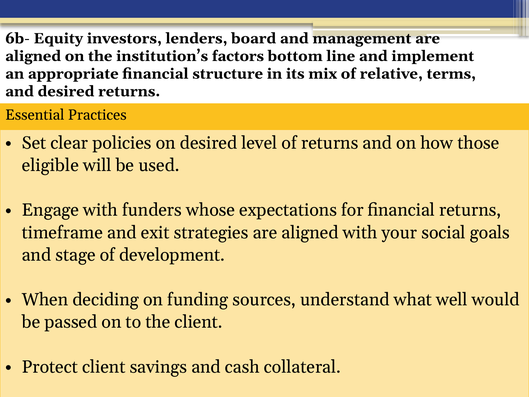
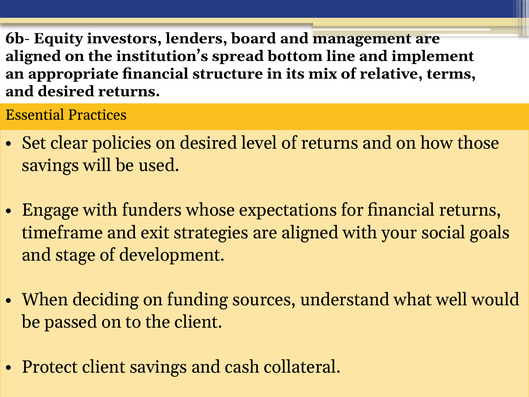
factors: factors -> spread
eligible at (50, 165): eligible -> savings
